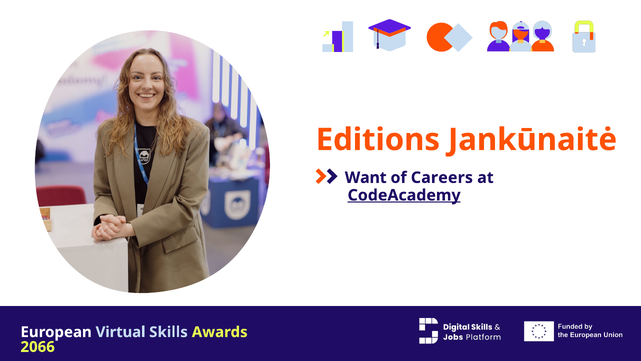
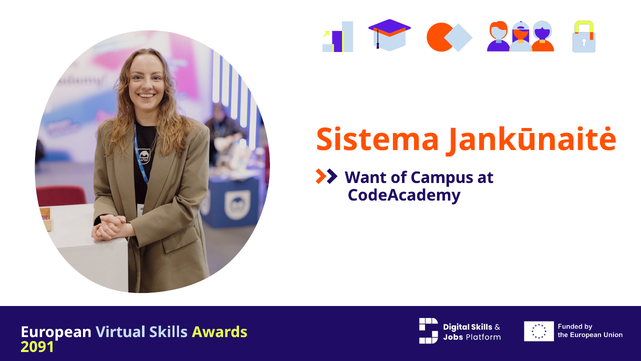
Editions: Editions -> Sistema
Careers: Careers -> Campus
CodeAcademy underline: present -> none
2066: 2066 -> 2091
